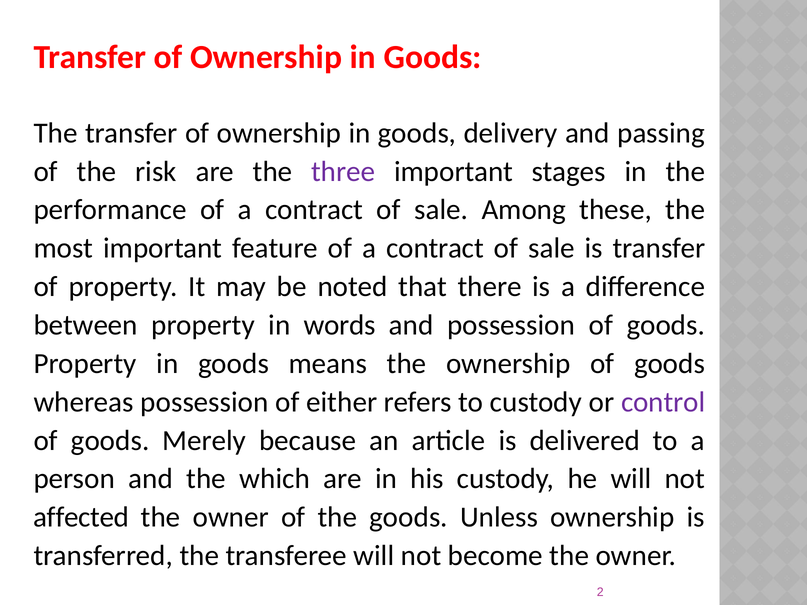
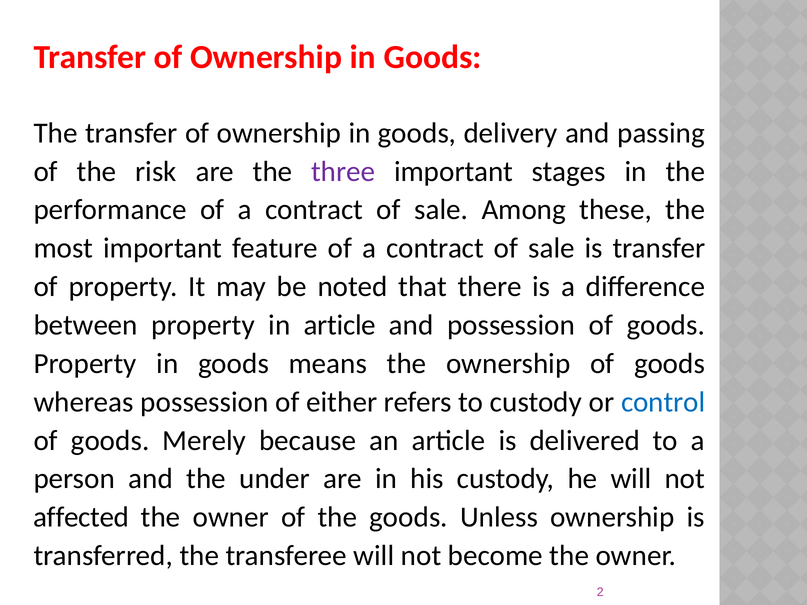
in words: words -> article
control colour: purple -> blue
which: which -> under
